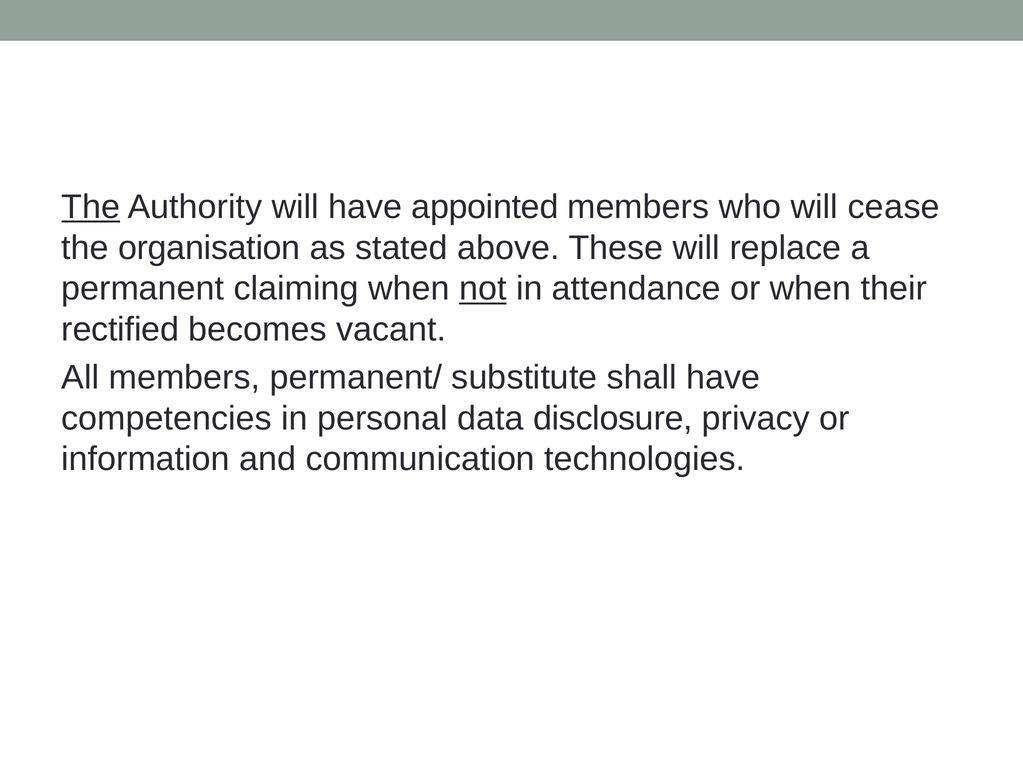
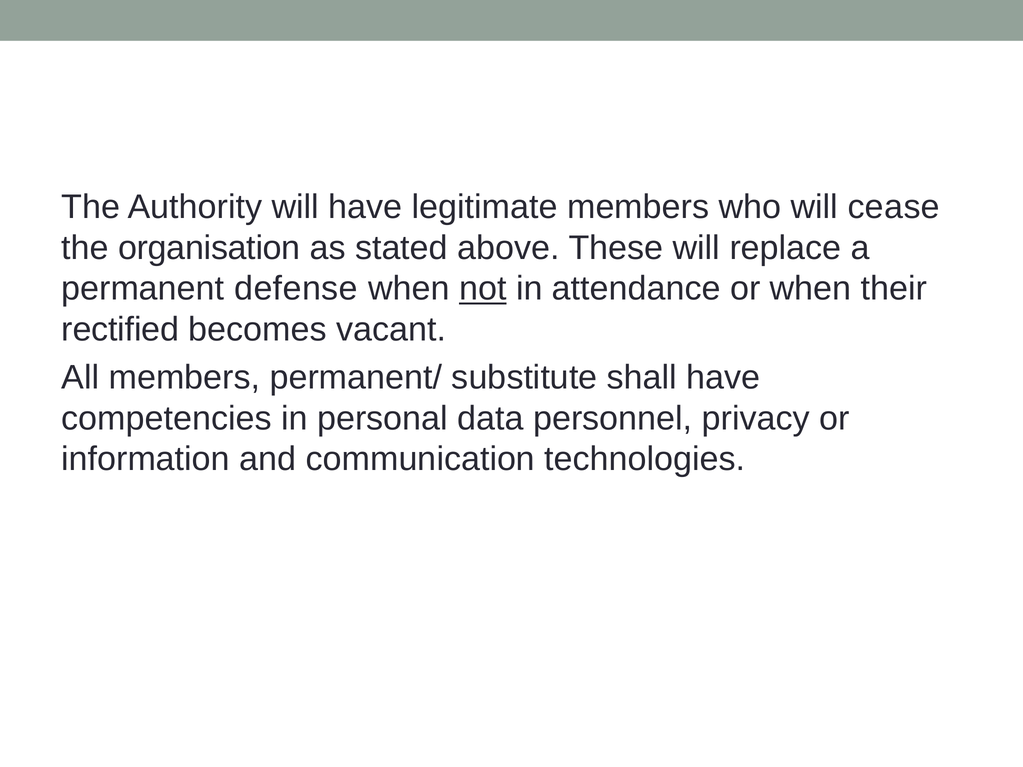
The at (91, 207) underline: present -> none
appointed: appointed -> legitimate
claiming: claiming -> defense
disclosure: disclosure -> personnel
